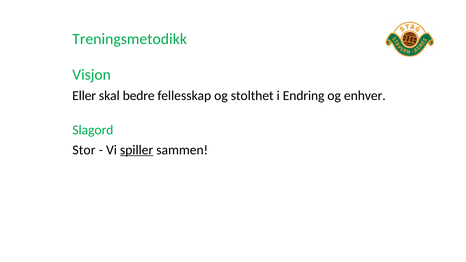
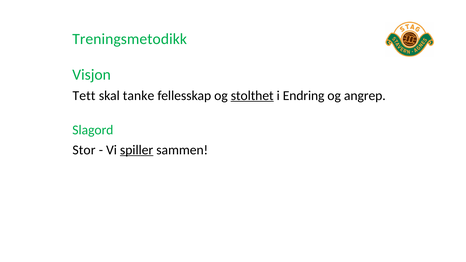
Eller: Eller -> Tett
bedre: bedre -> tanke
stolthet underline: none -> present
enhver: enhver -> angrep
